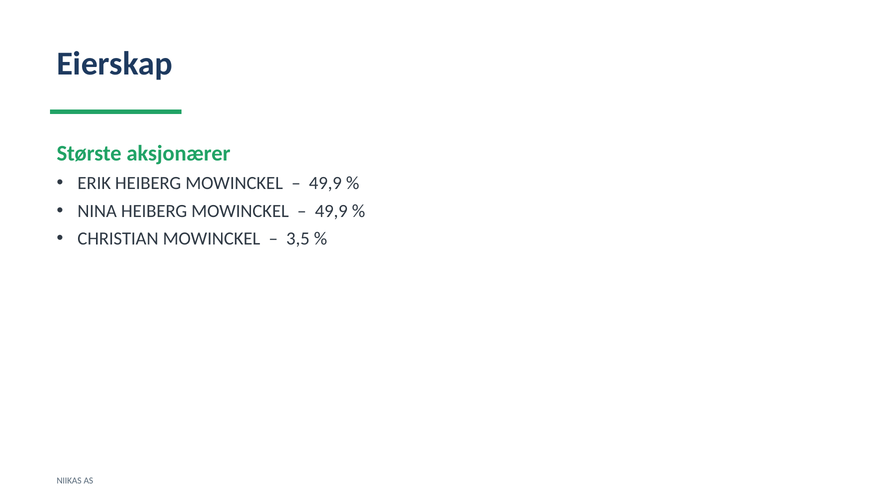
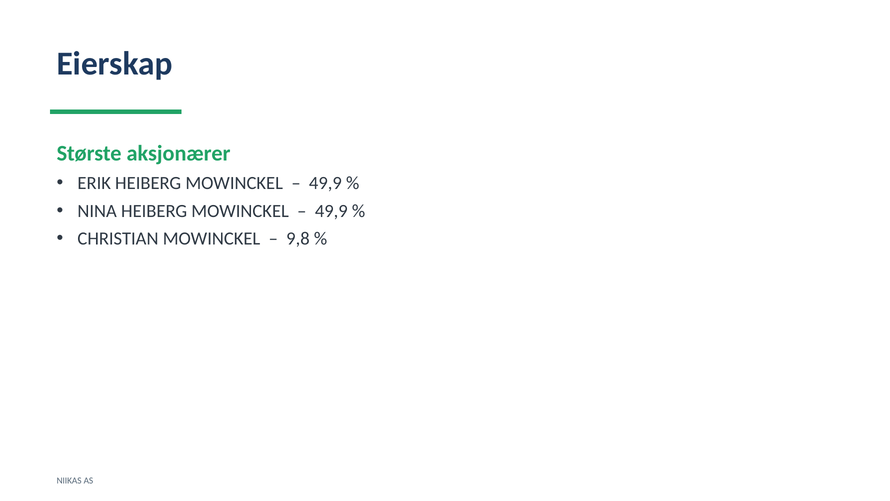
3,5: 3,5 -> 9,8
